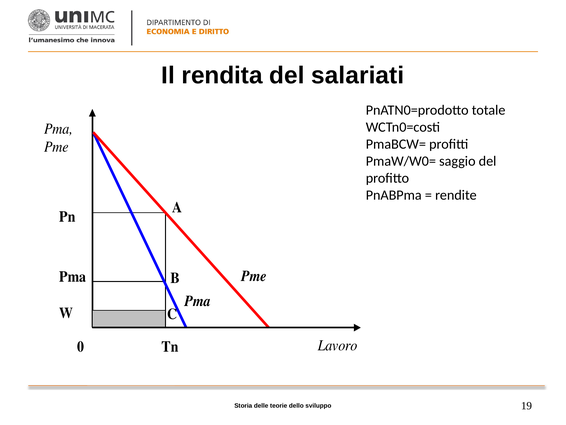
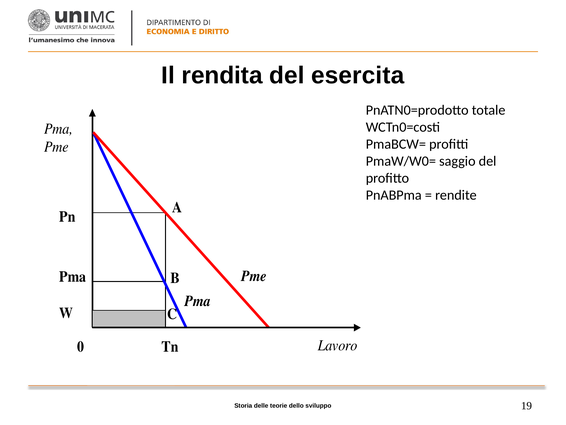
salariati: salariati -> esercita
